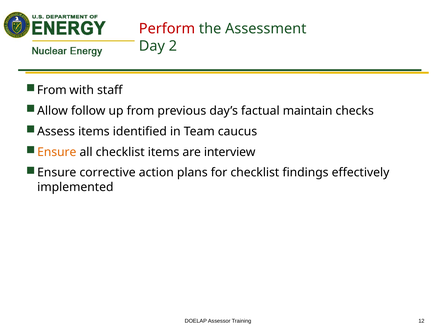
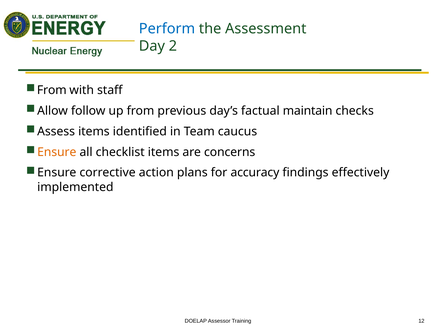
Perform colour: red -> blue
interview: interview -> concerns
for checklist: checklist -> accuracy
